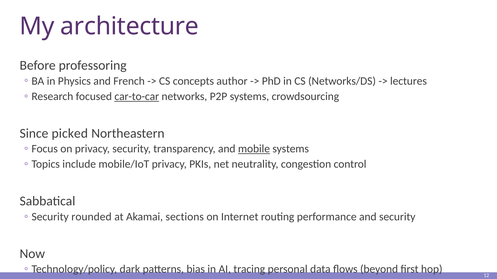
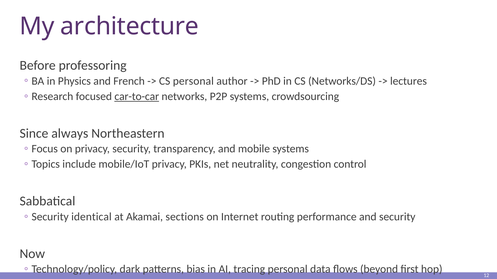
CS concepts: concepts -> personal
picked: picked -> always
mobile underline: present -> none
rounded: rounded -> identical
